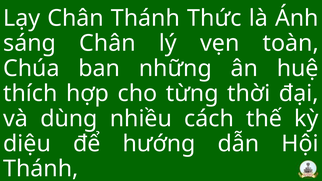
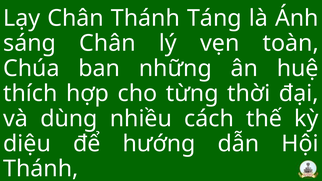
Thức: Thức -> Táng
